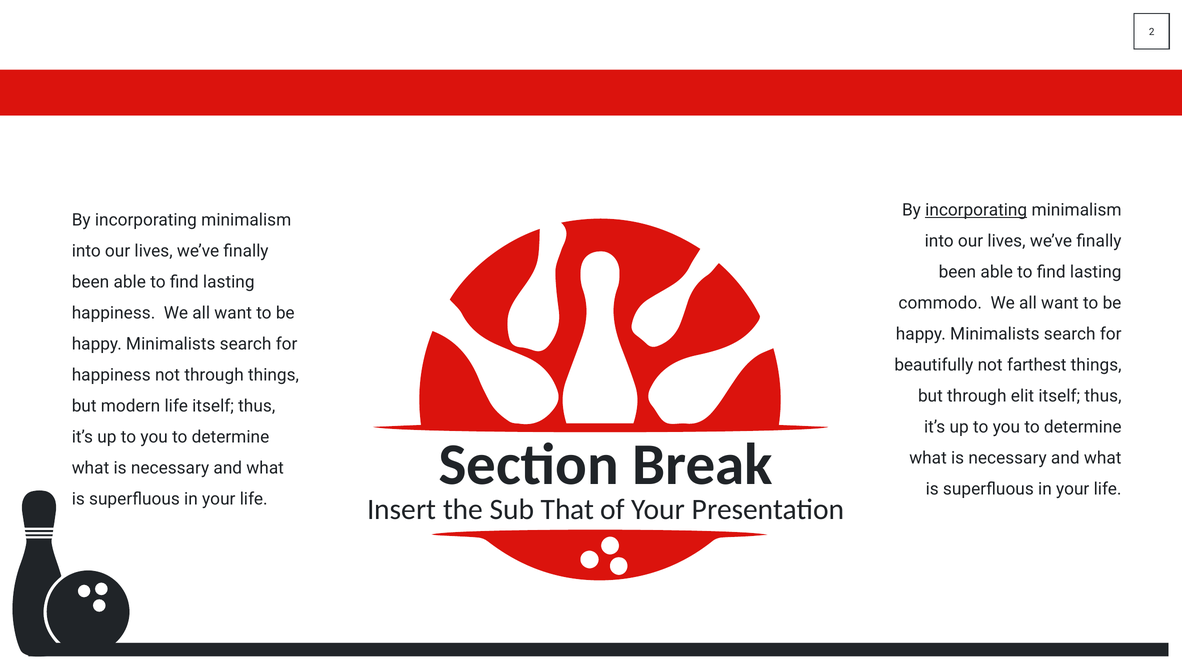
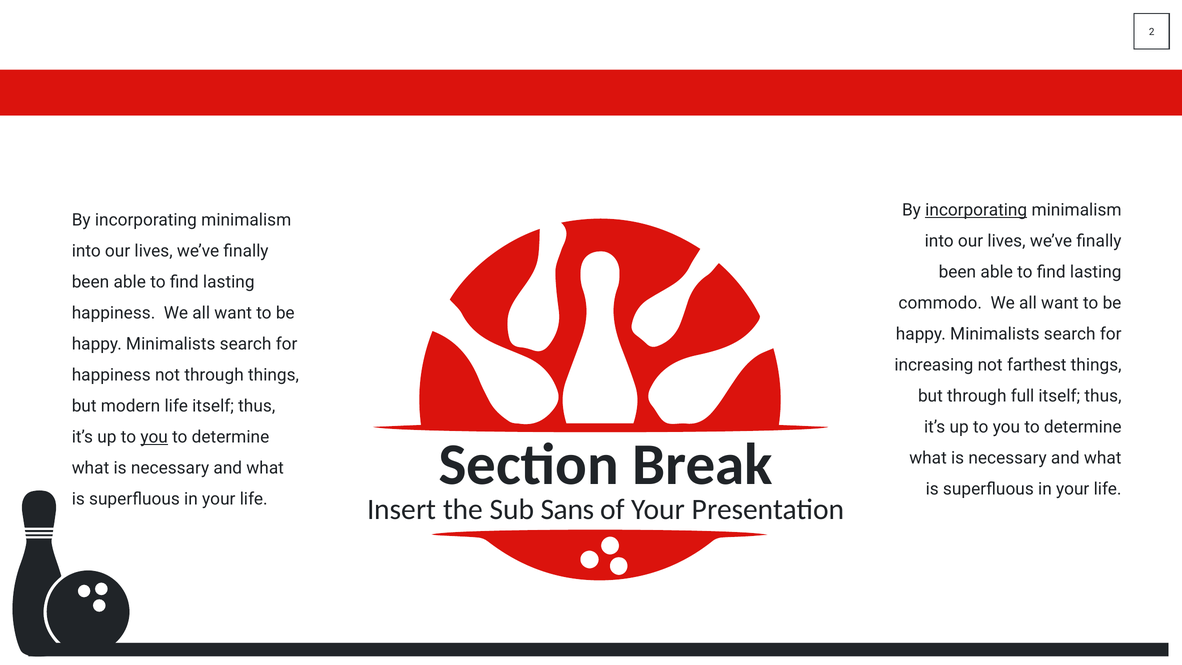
beautifully: beautifully -> increasing
elit: elit -> full
you at (154, 437) underline: none -> present
That: That -> Sans
